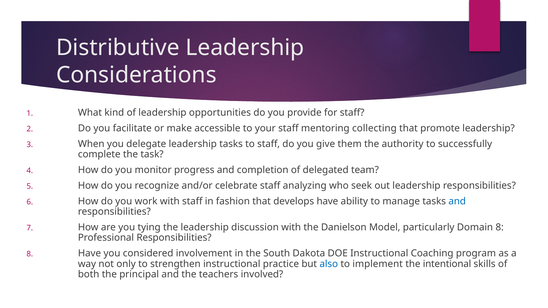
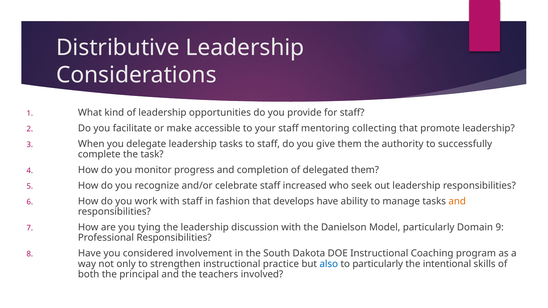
delegated team: team -> them
analyzing: analyzing -> increased
and at (457, 201) colour: blue -> orange
Domain 8: 8 -> 9
to implement: implement -> particularly
